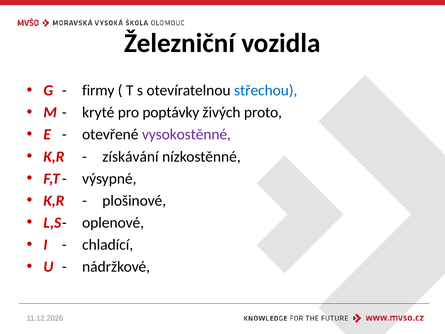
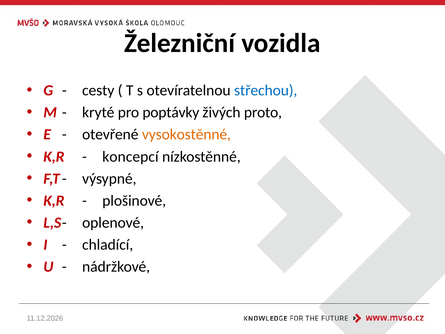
firmy: firmy -> cesty
vysokostěnné colour: purple -> orange
získávání: získávání -> koncepcí
